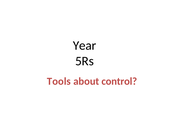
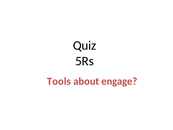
Year: Year -> Quiz
control: control -> engage
